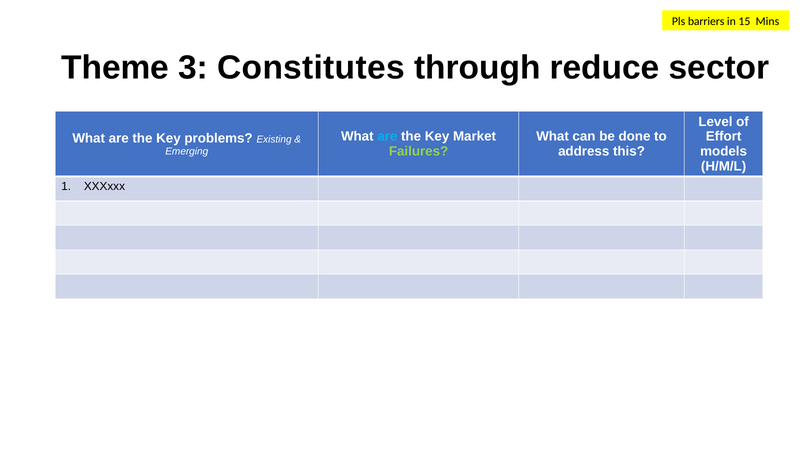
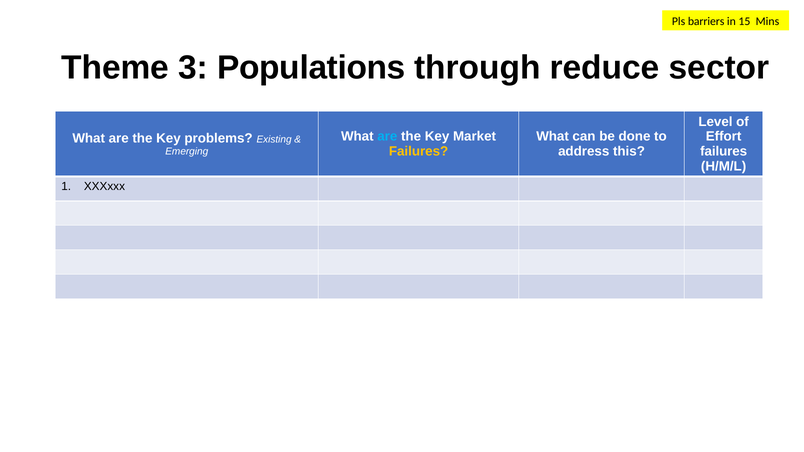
Constitutes: Constitutes -> Populations
Failures at (419, 151) colour: light green -> yellow
models at (724, 151): models -> failures
